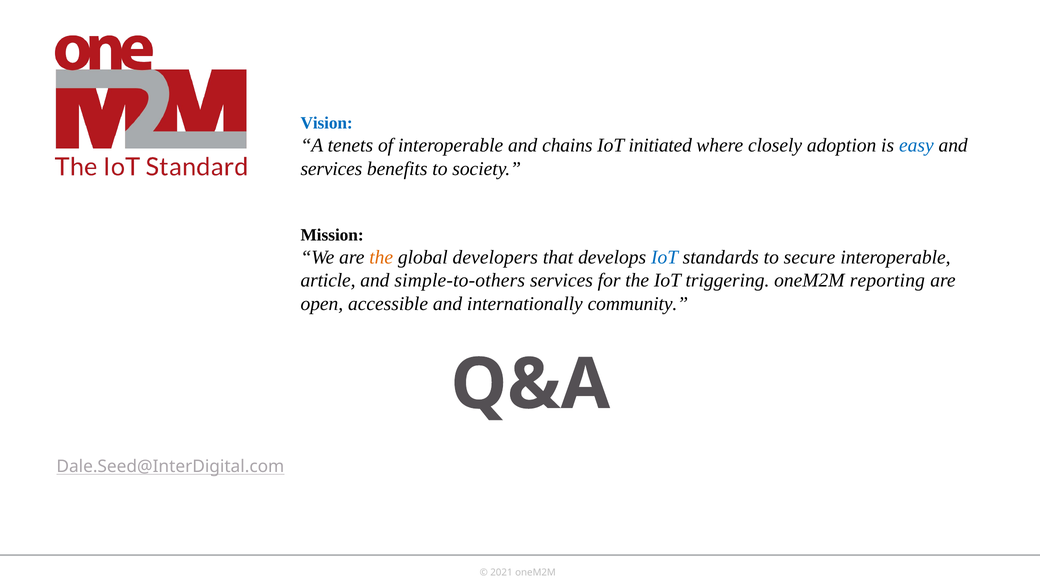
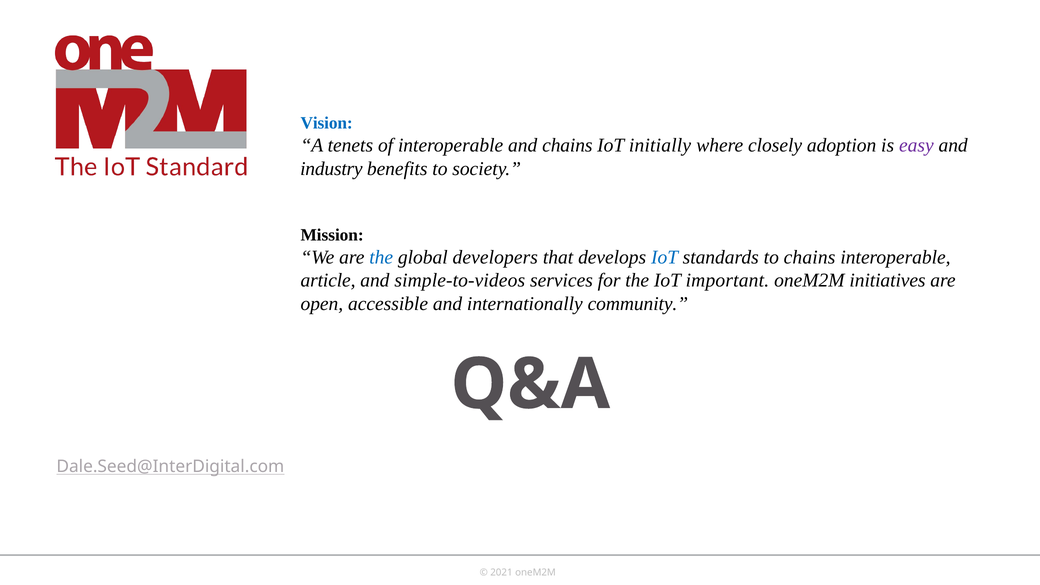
initiated: initiated -> initially
easy colour: blue -> purple
services at (331, 169): services -> industry
the at (381, 257) colour: orange -> blue
to secure: secure -> chains
simple-to-others: simple-to-others -> simple-to-videos
triggering: triggering -> important
reporting: reporting -> initiatives
